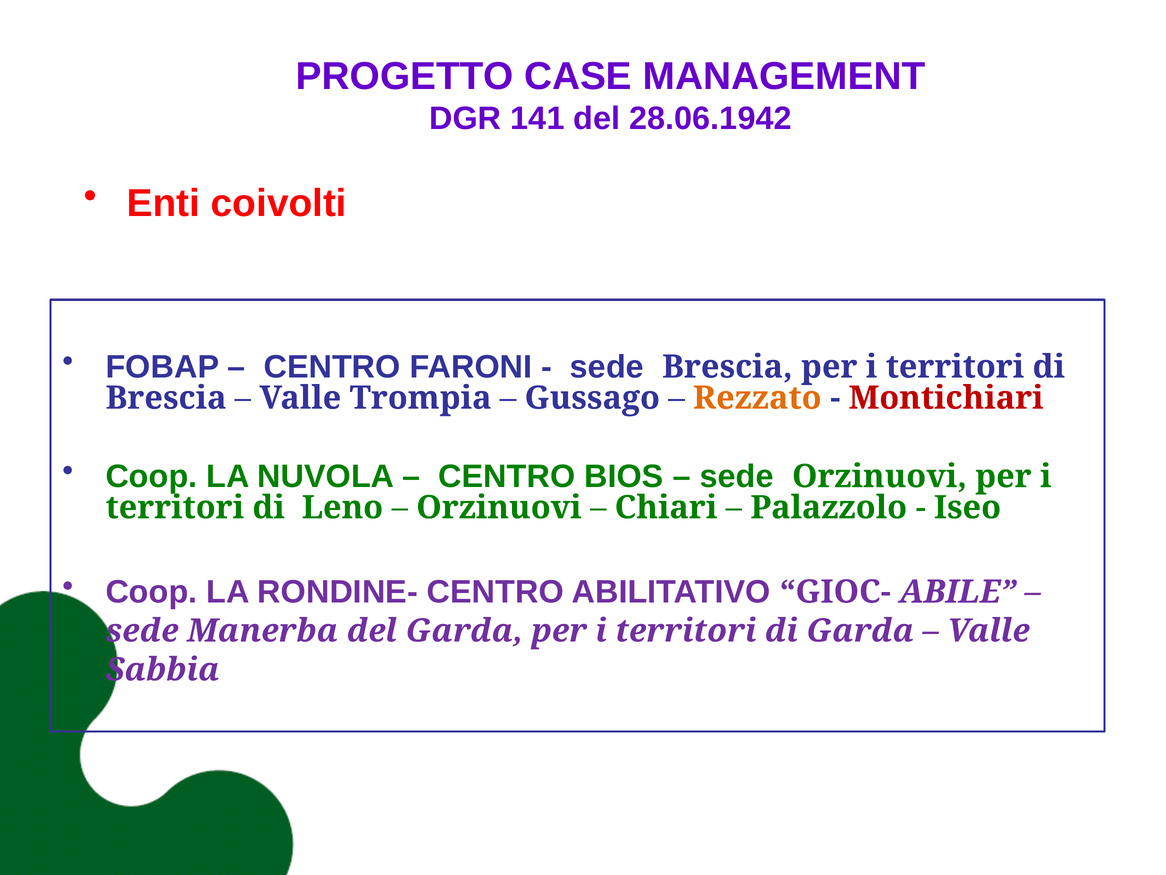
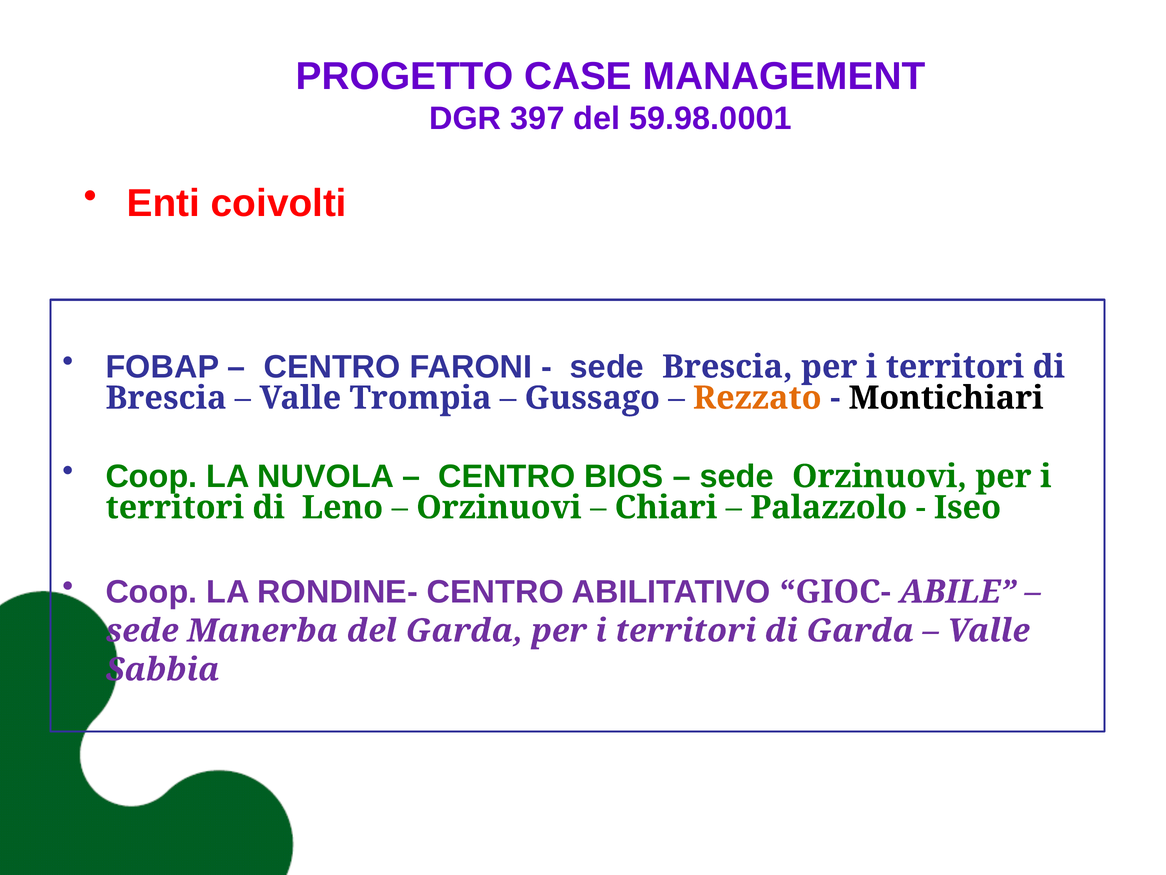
141: 141 -> 397
28.06.1942: 28.06.1942 -> 59.98.0001
Montichiari colour: red -> black
